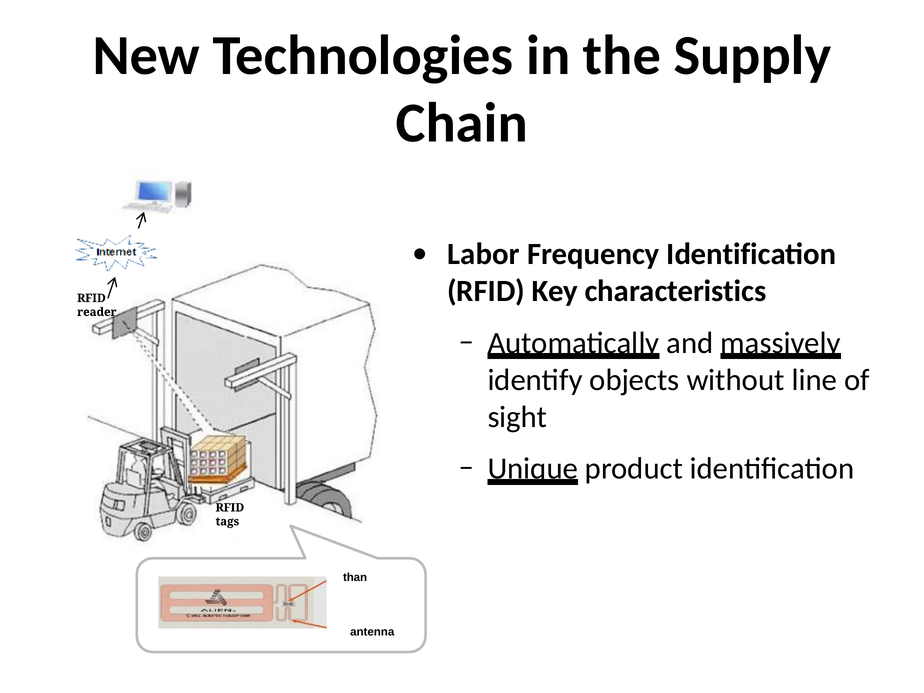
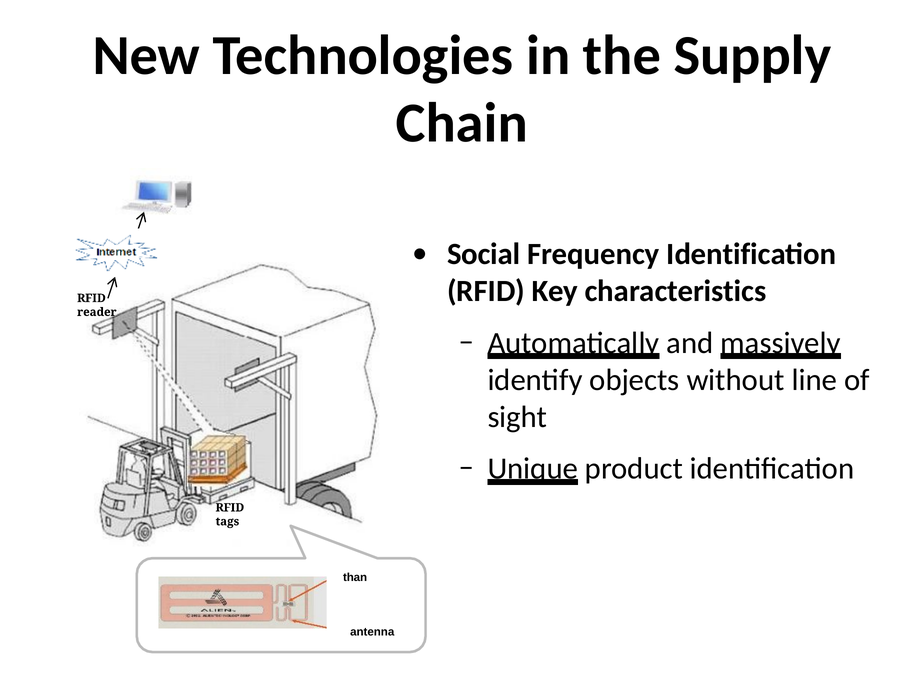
Labor: Labor -> Social
